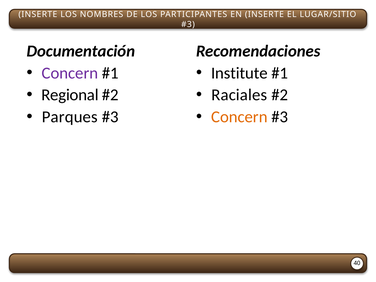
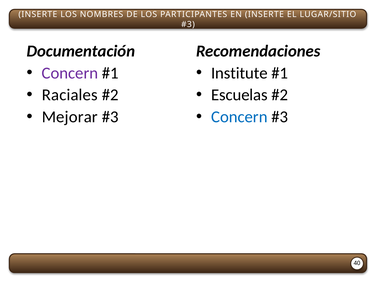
Regional: Regional -> Raciales
Raciales: Raciales -> Escuelas
Parques: Parques -> Mejorar
Concern at (239, 117) colour: orange -> blue
